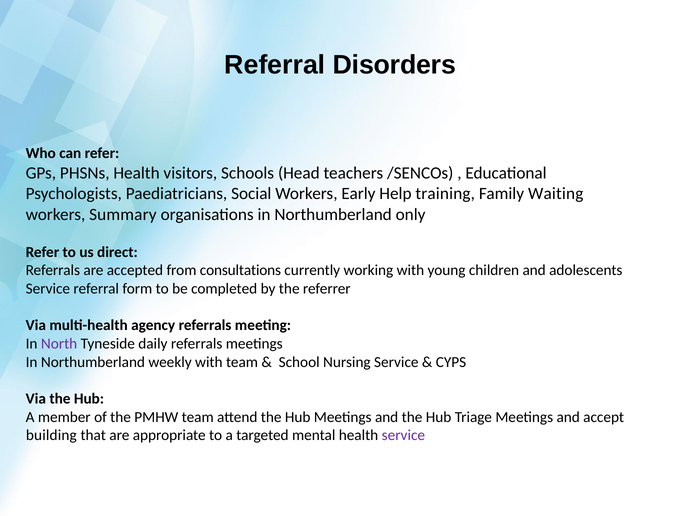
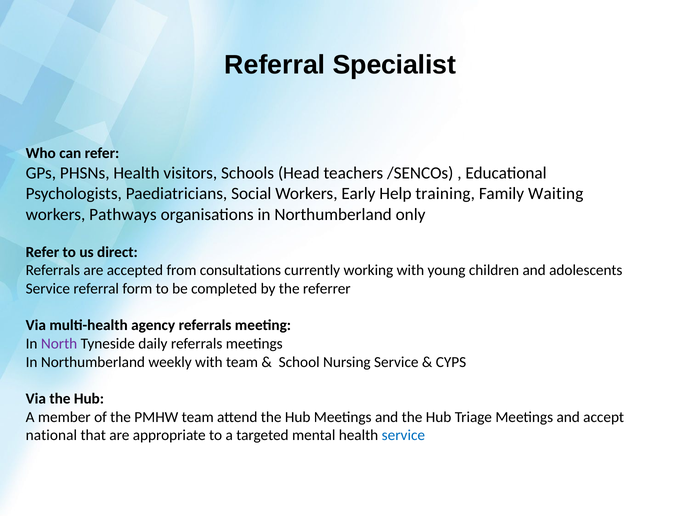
Disorders: Disorders -> Specialist
Summary: Summary -> Pathways
building: building -> national
service at (403, 435) colour: purple -> blue
